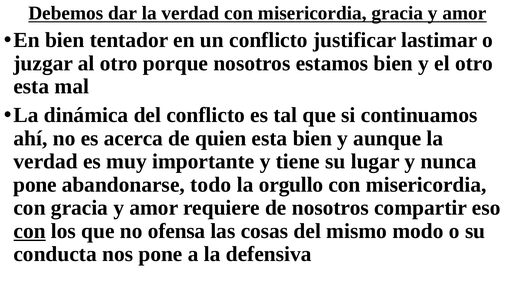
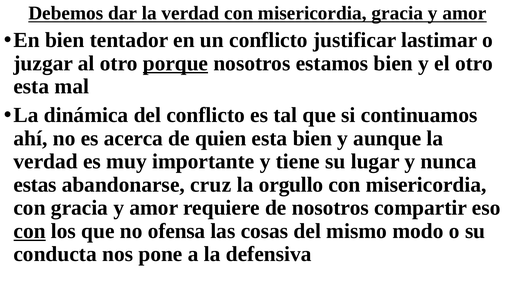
porque underline: none -> present
pone at (35, 184): pone -> estas
todo: todo -> cruz
